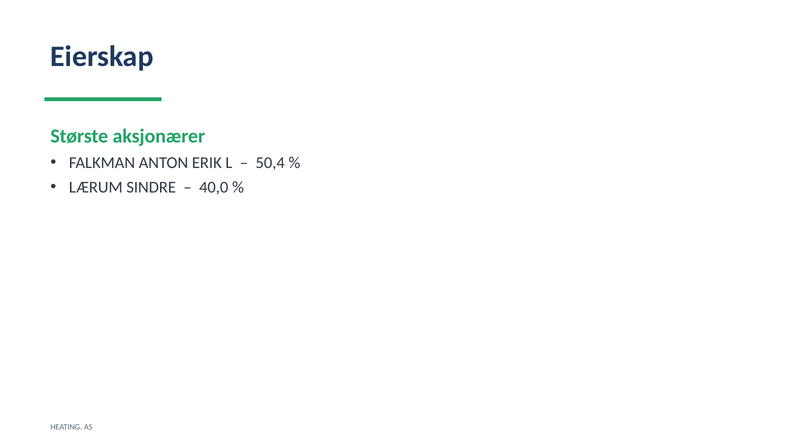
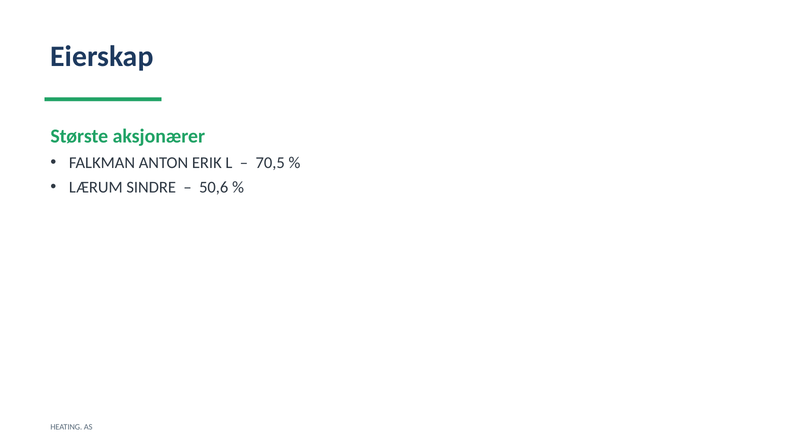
50,4: 50,4 -> 70,5
40,0: 40,0 -> 50,6
